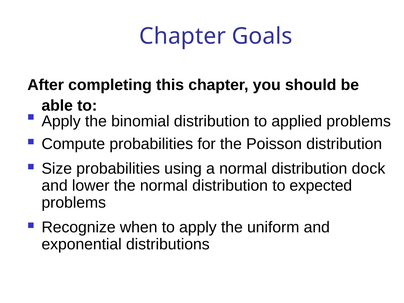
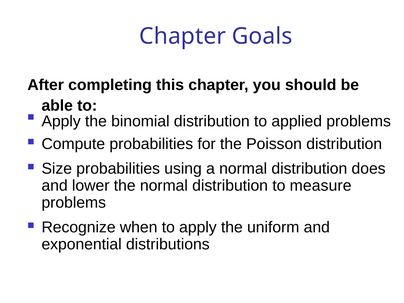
dock: dock -> does
expected: expected -> measure
